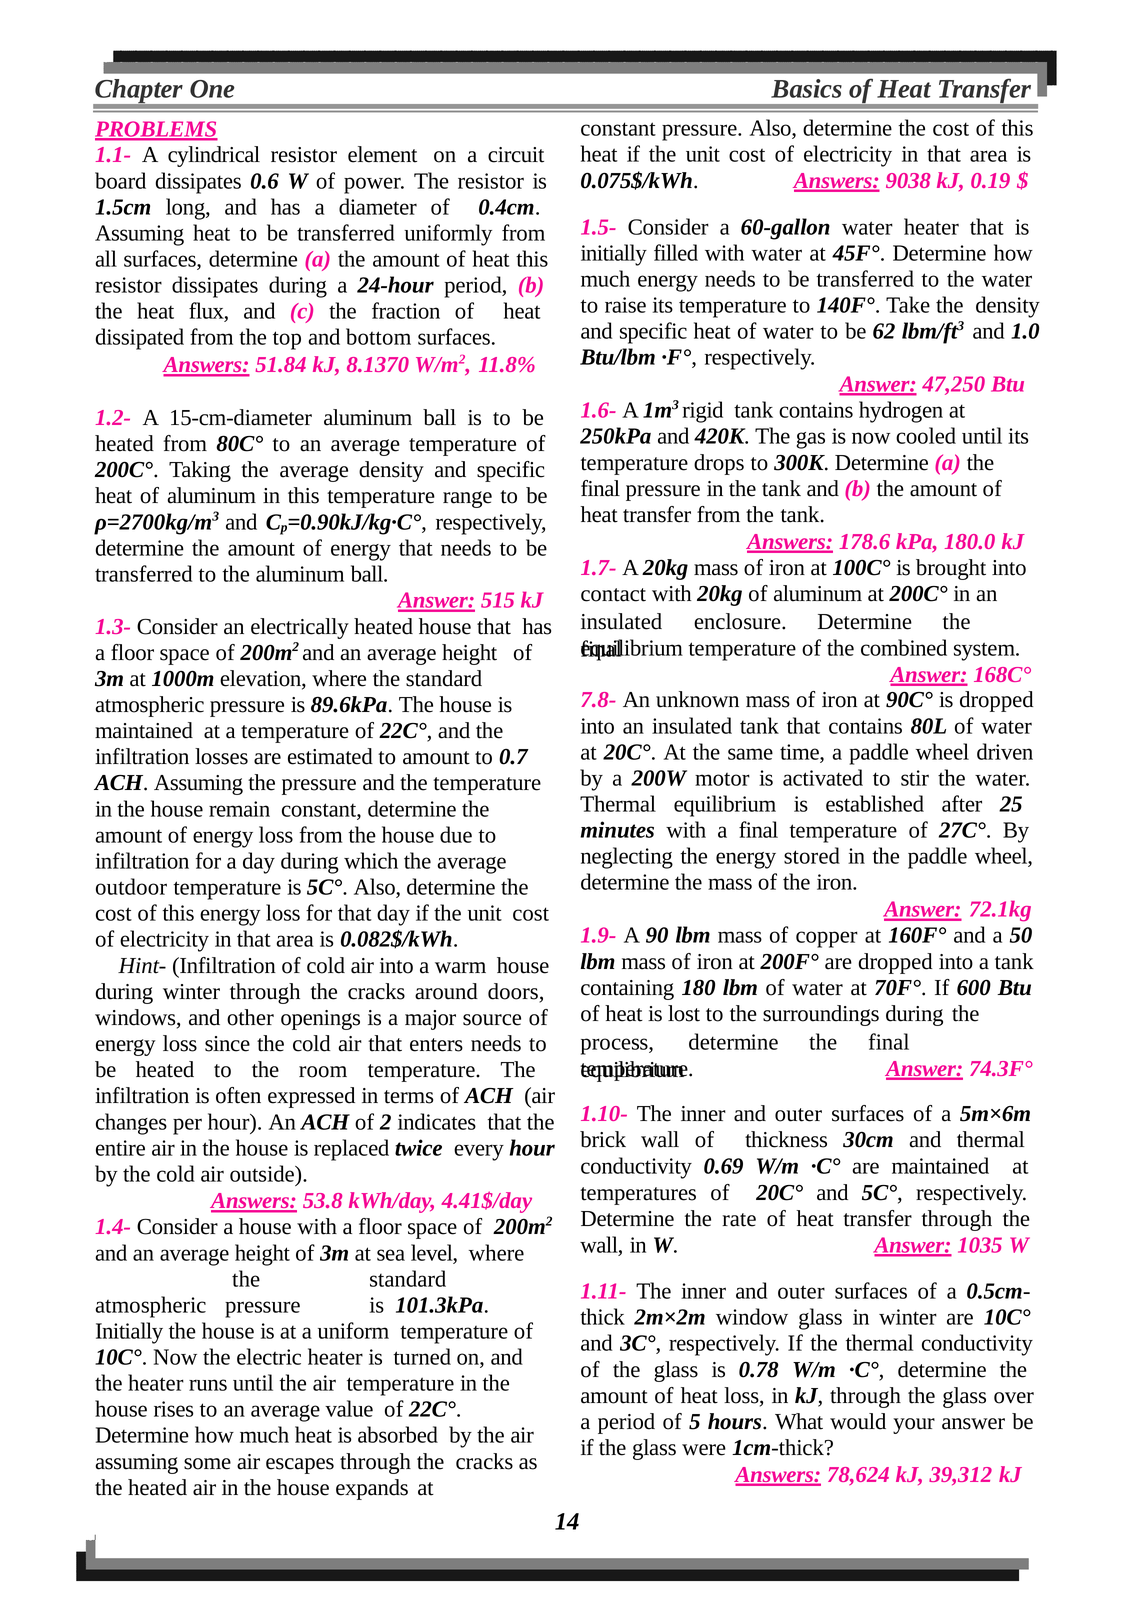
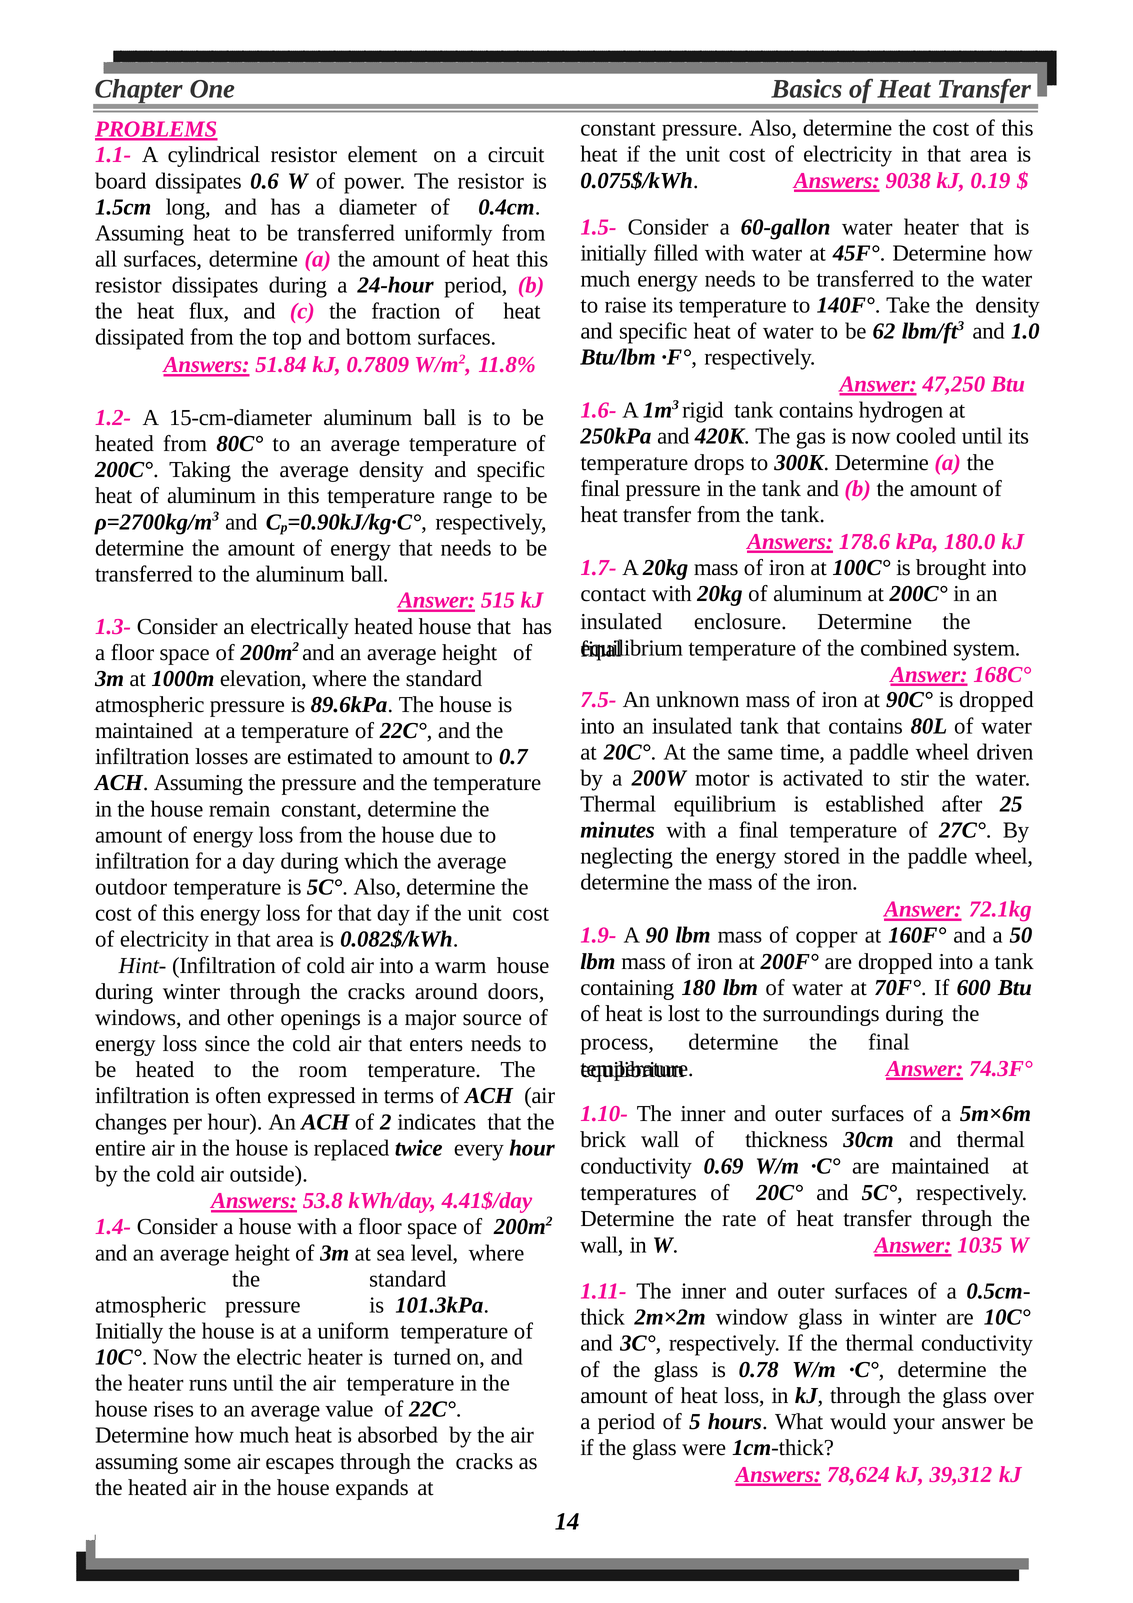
8.1370: 8.1370 -> 0.7809
7.8-: 7.8- -> 7.5-
